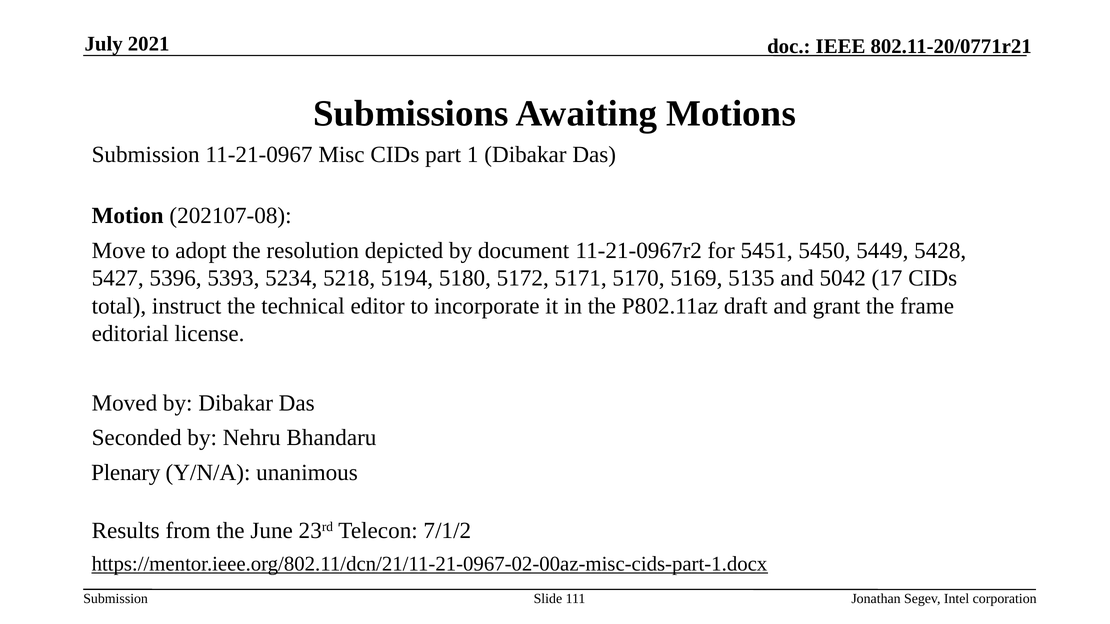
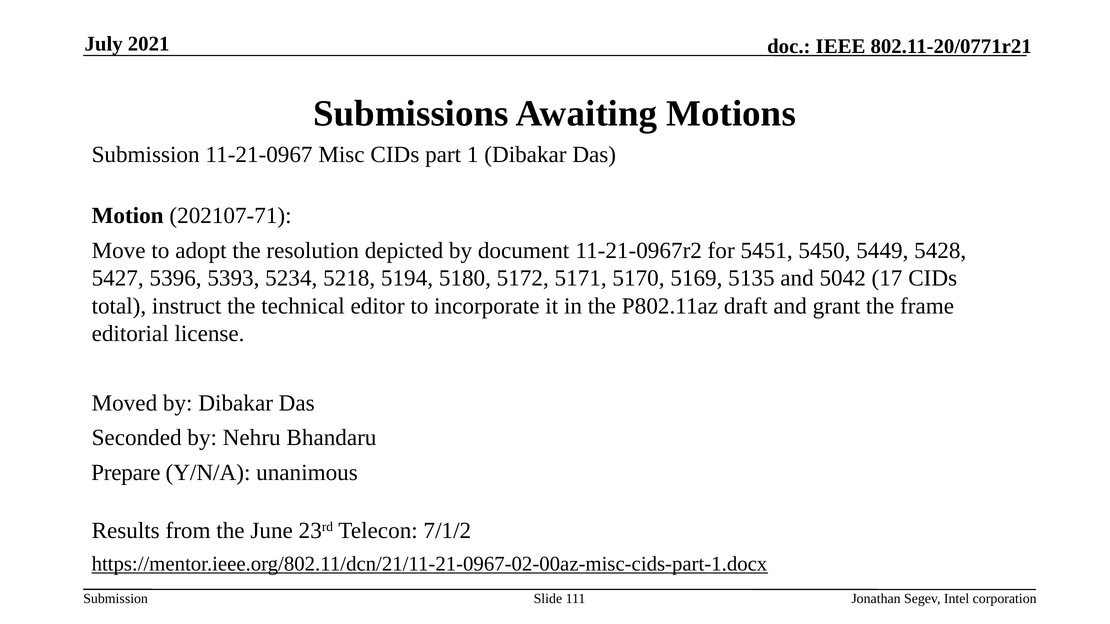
202107-08: 202107-08 -> 202107-71
Plenary: Plenary -> Prepare
